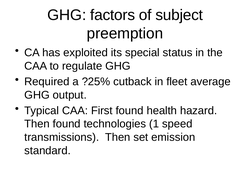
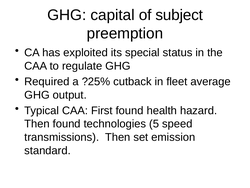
factors: factors -> capital
1: 1 -> 5
